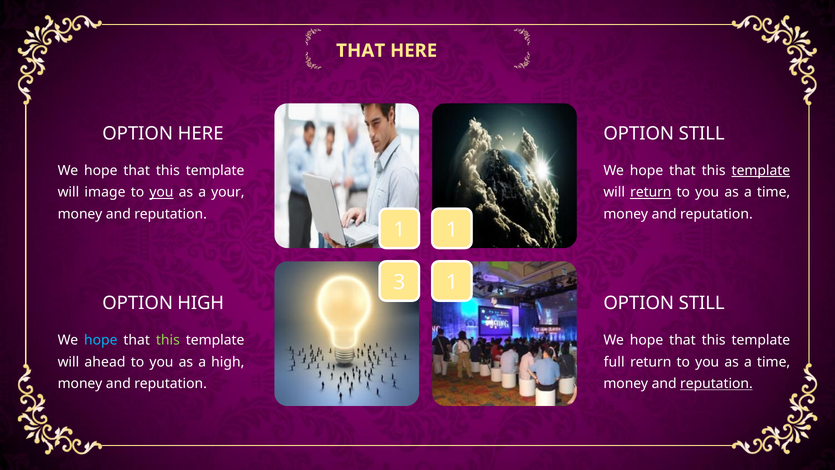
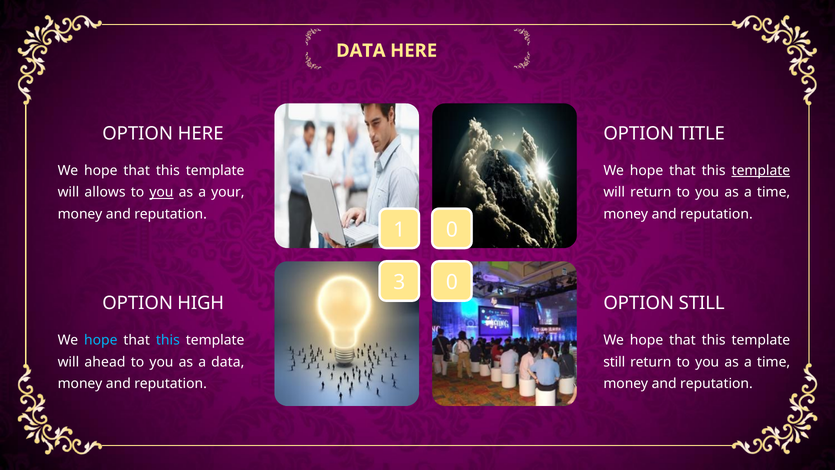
THAT at (361, 51): THAT -> DATA
STILL at (702, 133): STILL -> TITLE
image: image -> allows
return at (651, 192) underline: present -> none
1 1: 1 -> 0
3 1: 1 -> 0
this at (168, 340) colour: light green -> light blue
a high: high -> data
full at (614, 362): full -> still
reputation at (716, 384) underline: present -> none
